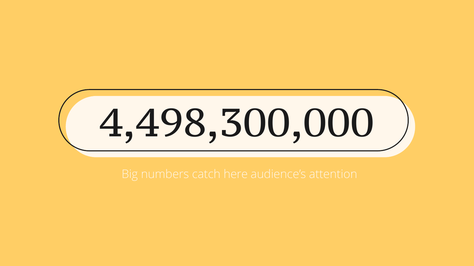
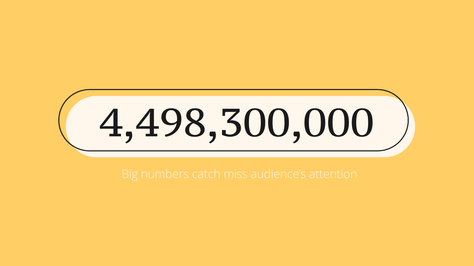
here: here -> miss
